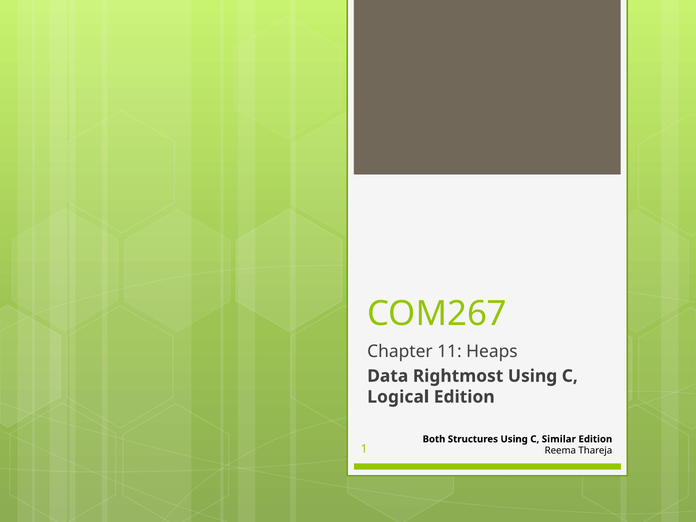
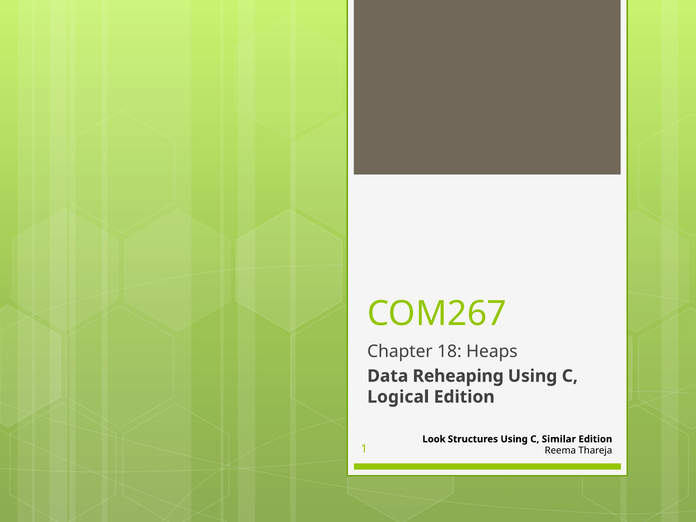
11: 11 -> 18
Rightmost: Rightmost -> Reheaping
Both: Both -> Look
